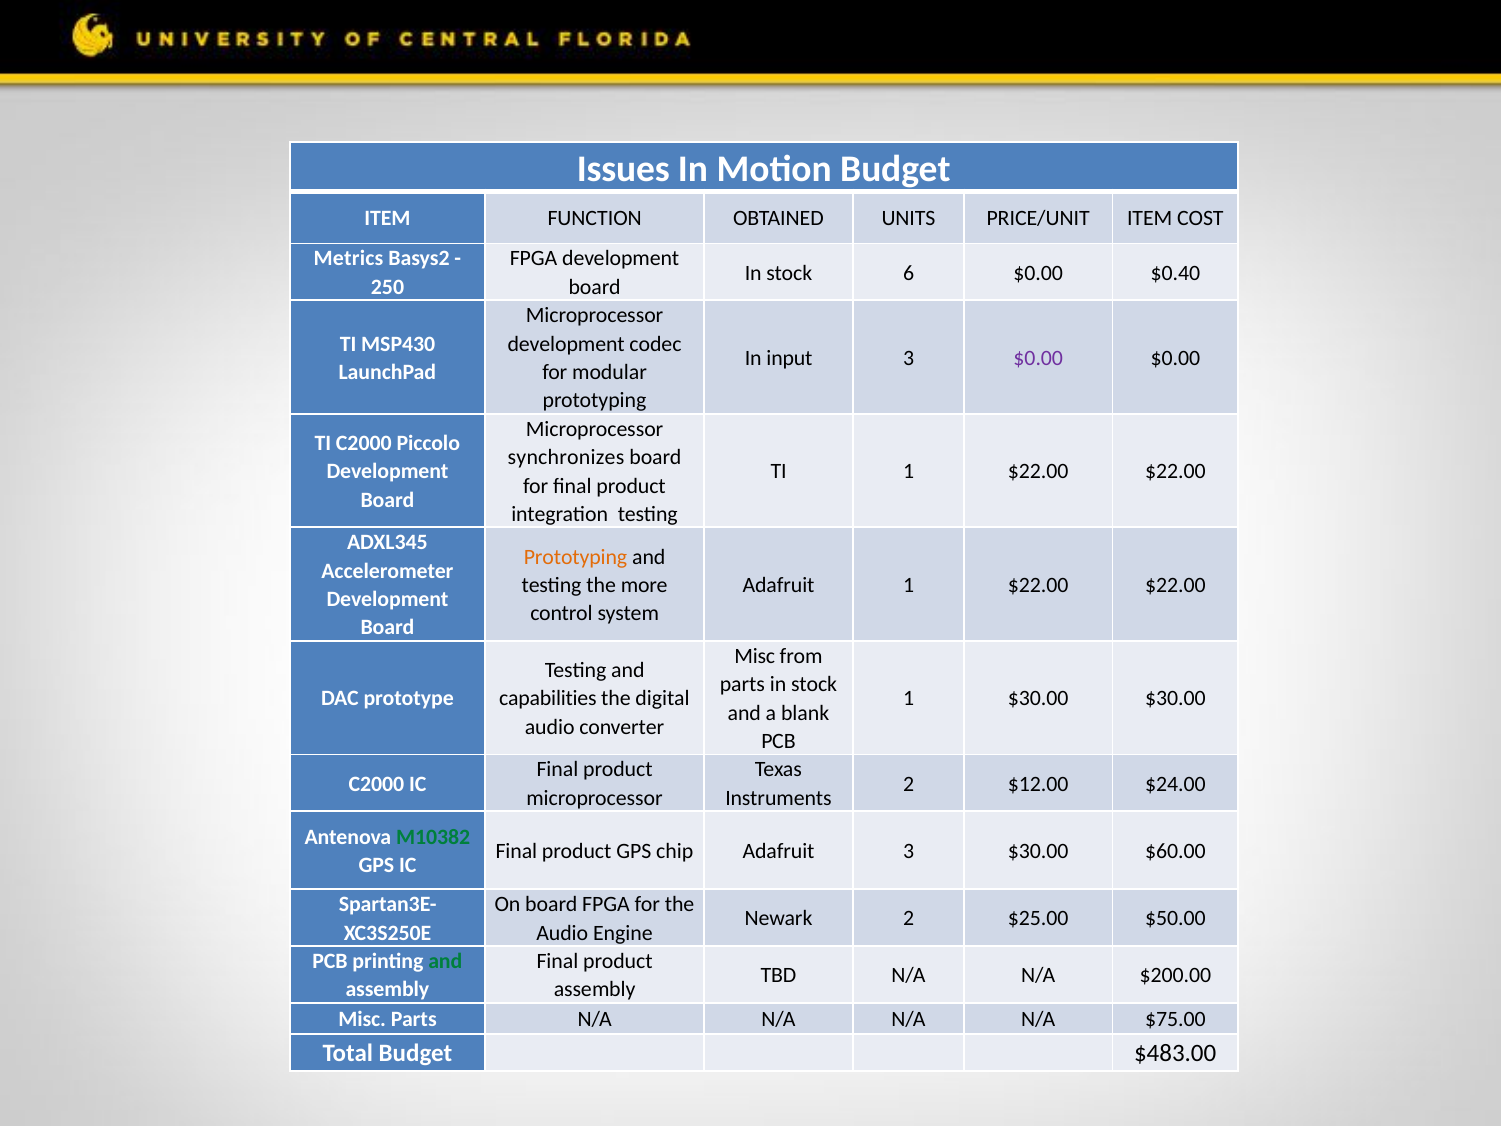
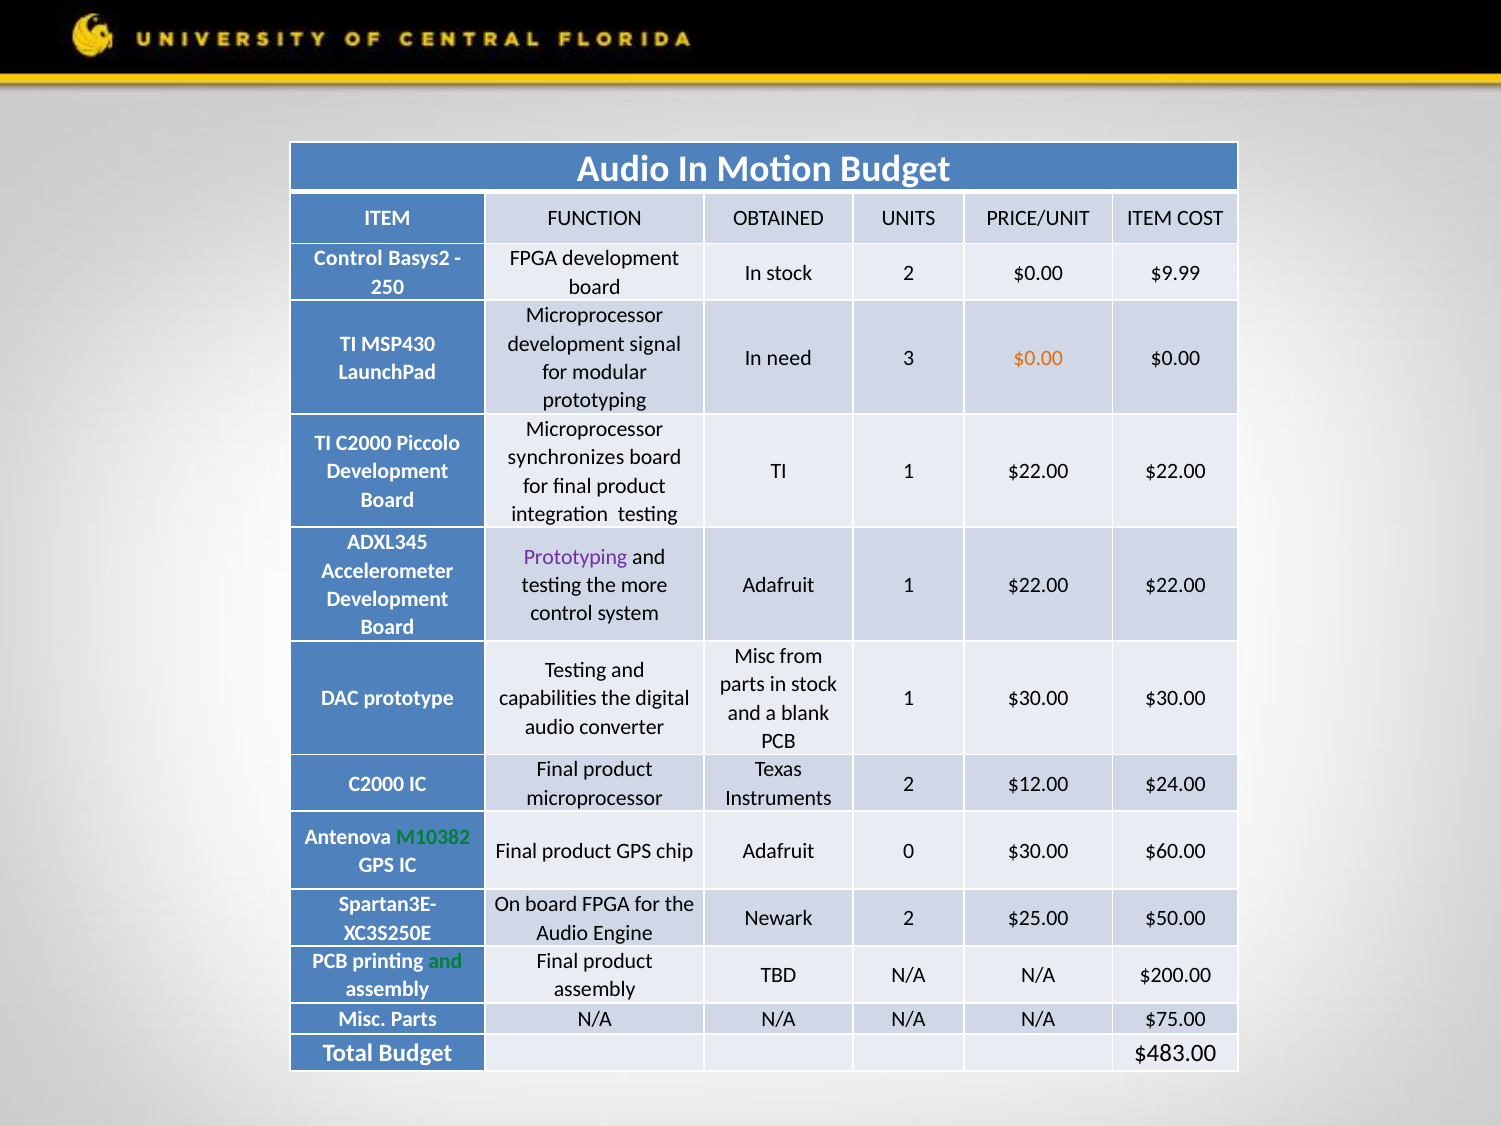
Issues at (623, 169): Issues -> Audio
Metrics at (349, 259): Metrics -> Control
stock 6: 6 -> 2
$0.40: $0.40 -> $9.99
codec: codec -> signal
input: input -> need
$0.00 at (1038, 358) colour: purple -> orange
Prototyping at (576, 557) colour: orange -> purple
Adafruit 3: 3 -> 0
